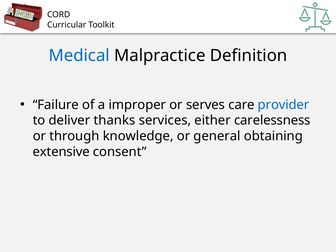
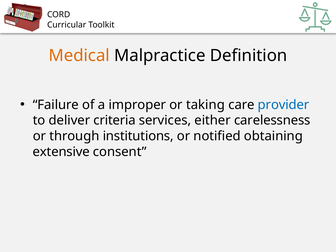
Medical colour: blue -> orange
serves: serves -> taking
thanks: thanks -> criteria
knowledge: knowledge -> institutions
general: general -> notified
